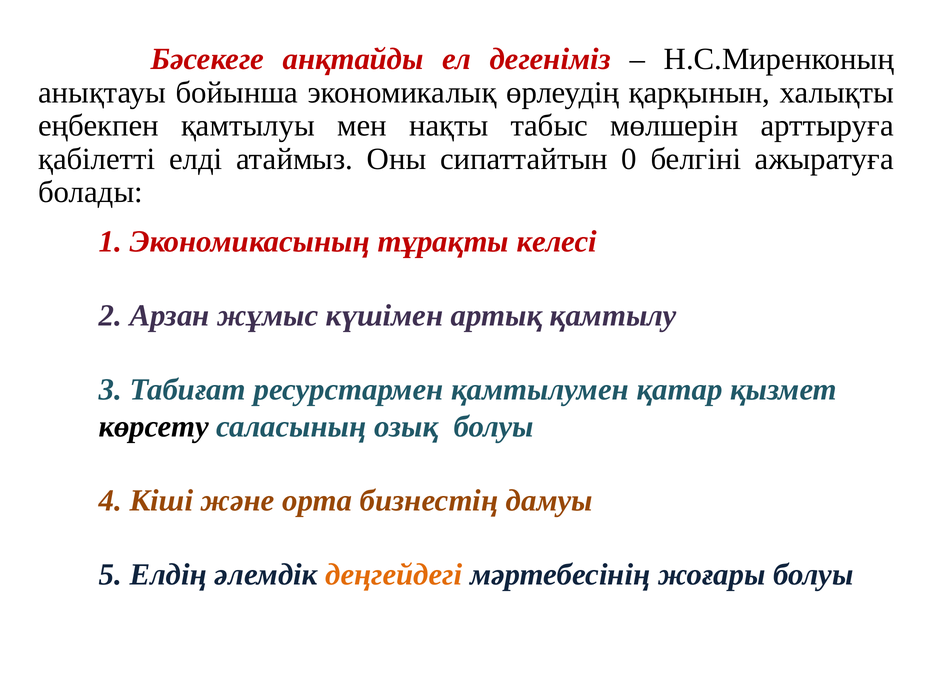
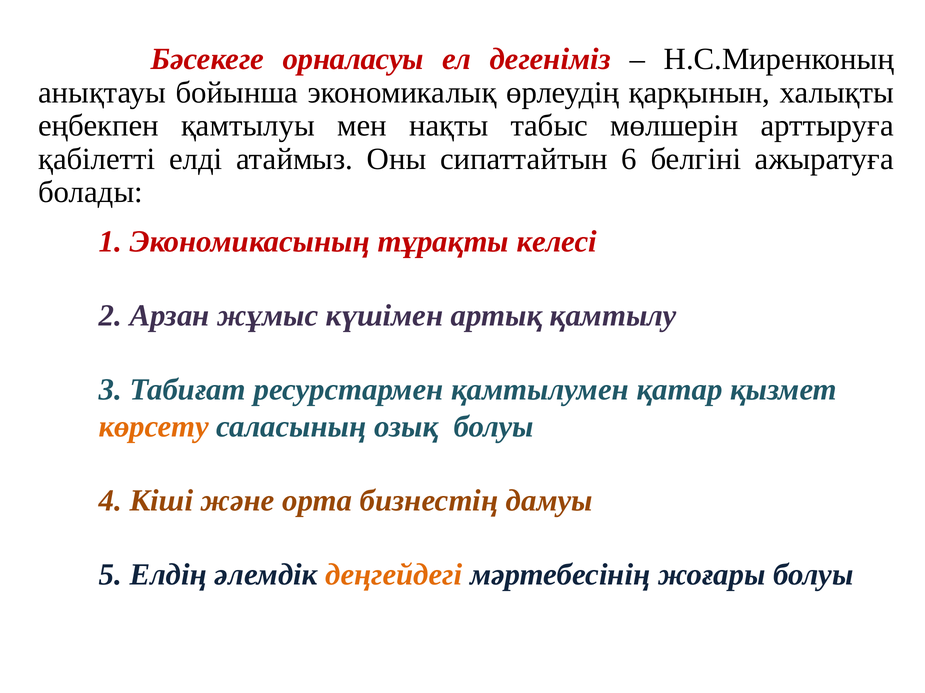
анқтайды: анқтайды -> орналасуы
0: 0 -> 6
көрсету colour: black -> orange
